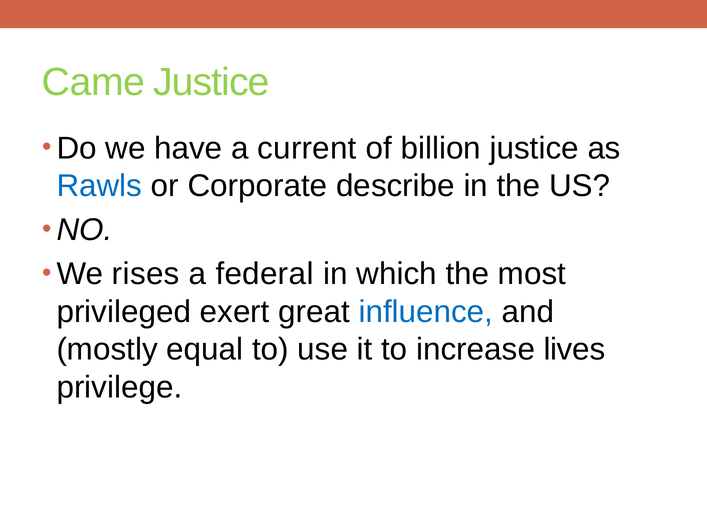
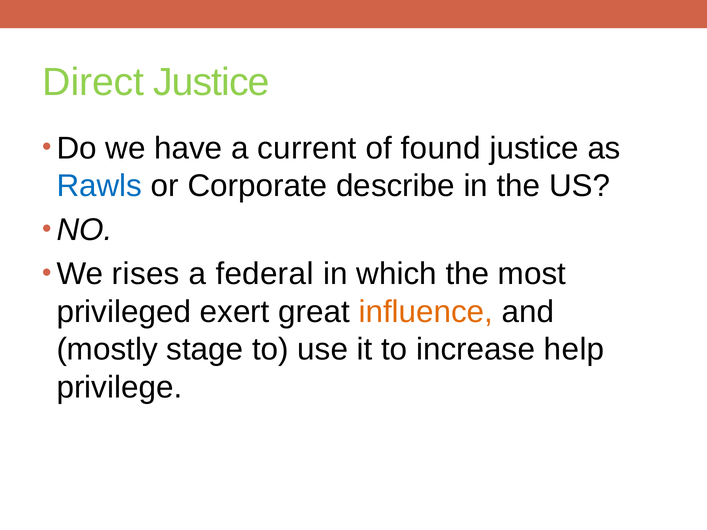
Came: Came -> Direct
billion: billion -> found
influence colour: blue -> orange
equal: equal -> stage
lives: lives -> help
